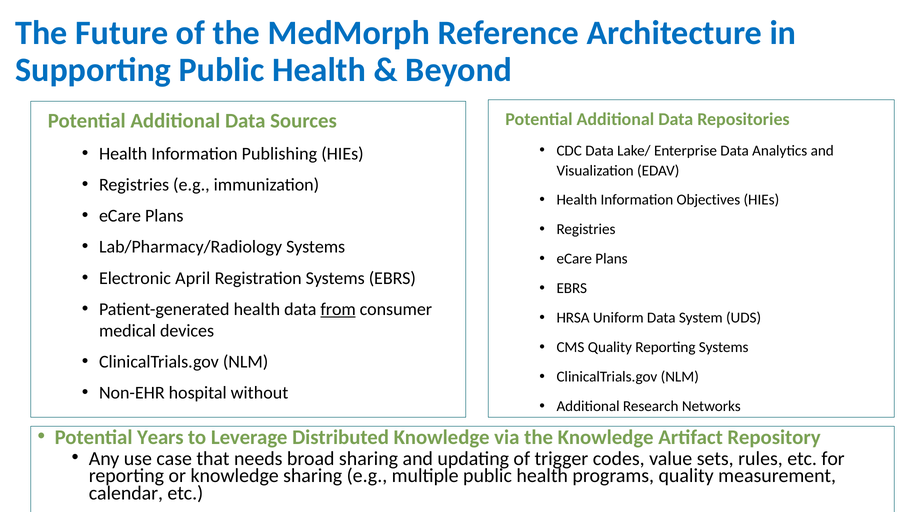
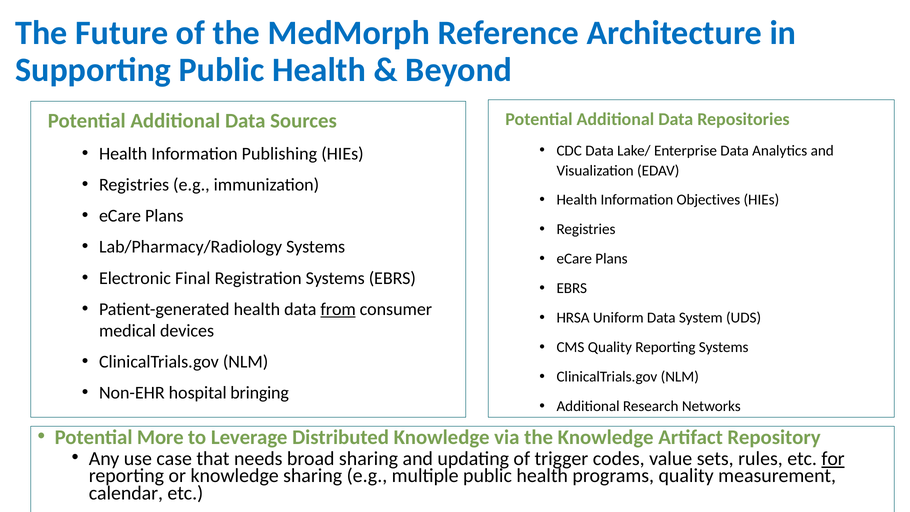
April: April -> Final
without: without -> bringing
Years: Years -> More
for underline: none -> present
